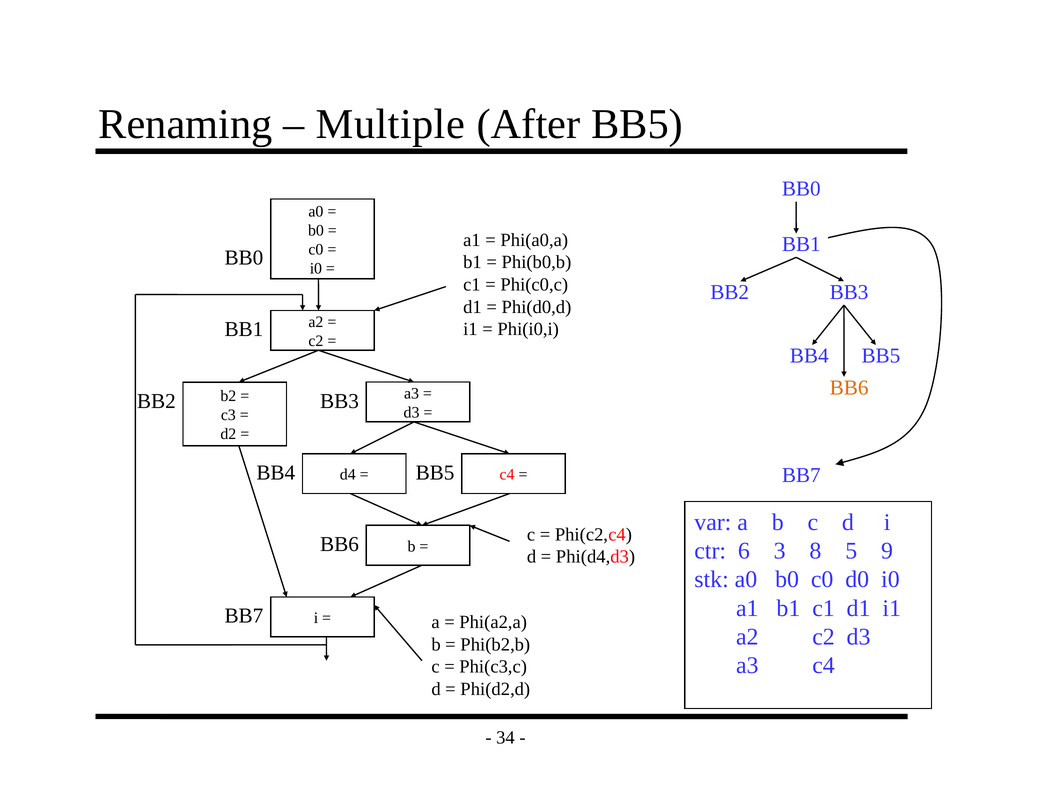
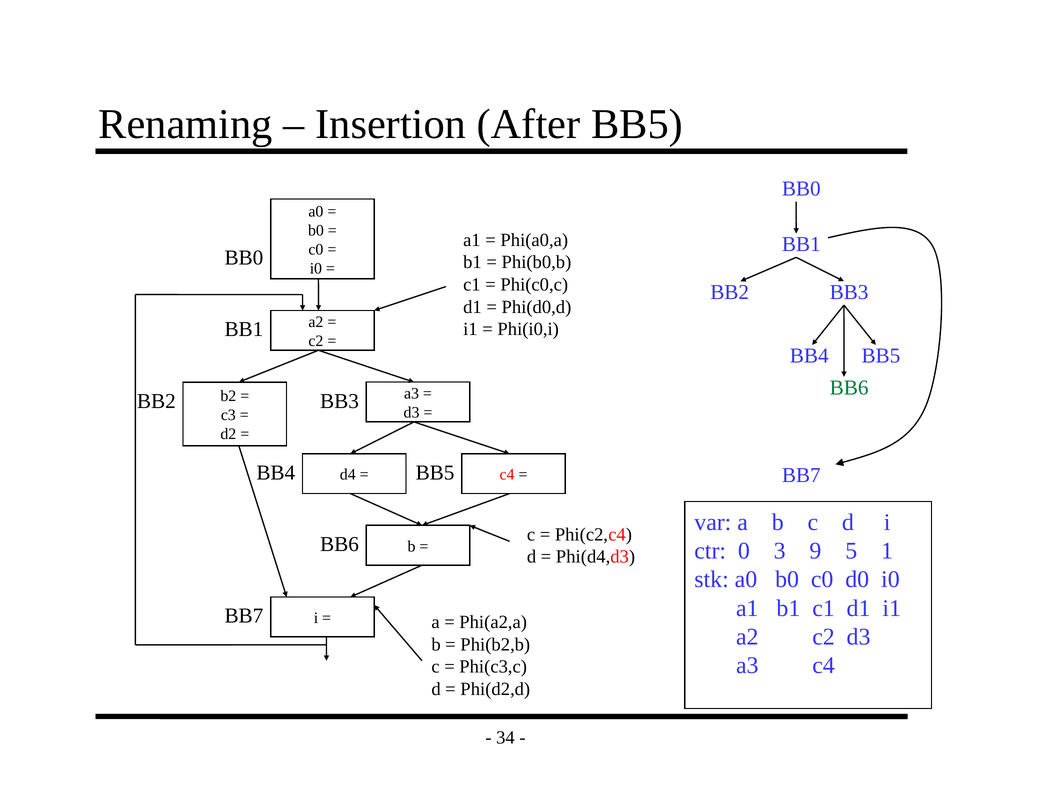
Multiple: Multiple -> Insertion
BB6 at (849, 388) colour: orange -> green
6: 6 -> 0
8: 8 -> 9
9: 9 -> 1
